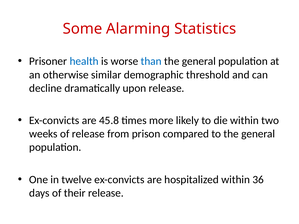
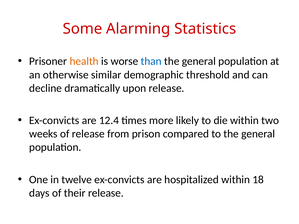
health colour: blue -> orange
45.8: 45.8 -> 12.4
36: 36 -> 18
